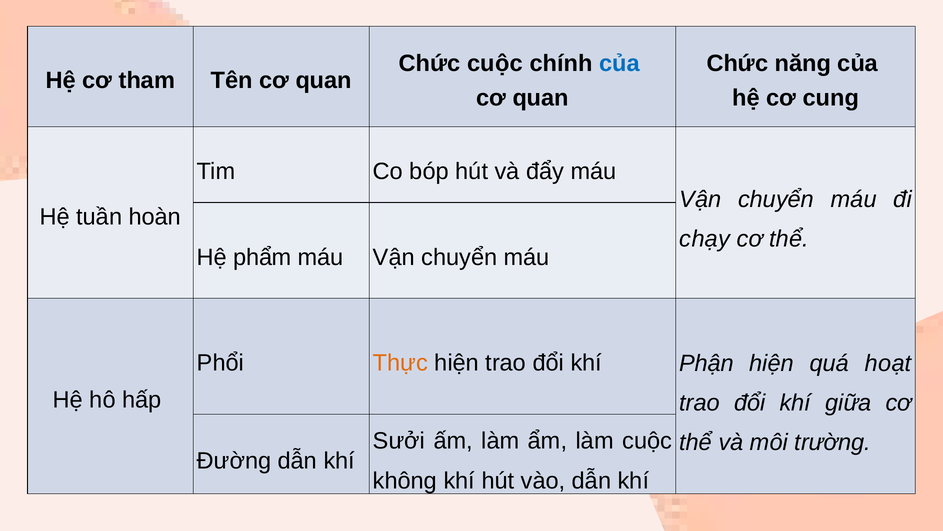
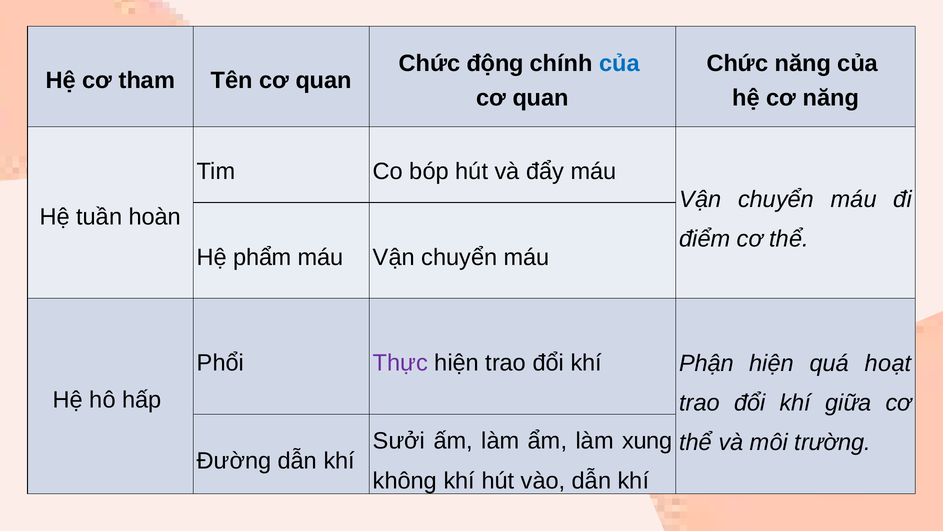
Chức cuộc: cuộc -> động
cơ cung: cung -> năng
chạy: chạy -> điểm
Thực colour: orange -> purple
làm cuộc: cuộc -> xung
